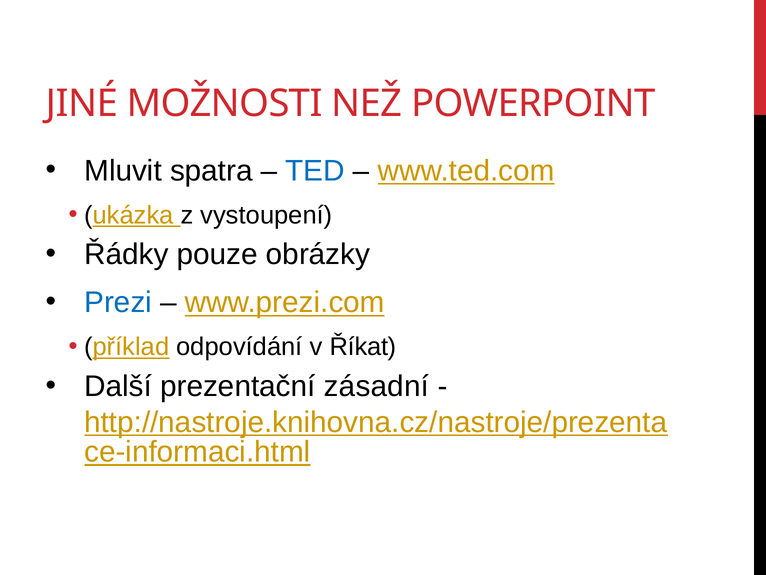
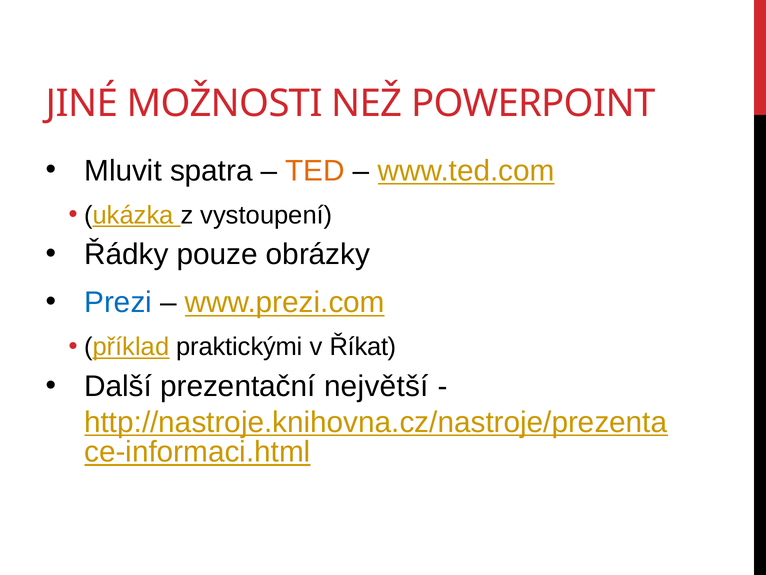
TED colour: blue -> orange
odpovídání: odpovídání -> praktickými
zásadní: zásadní -> největší
